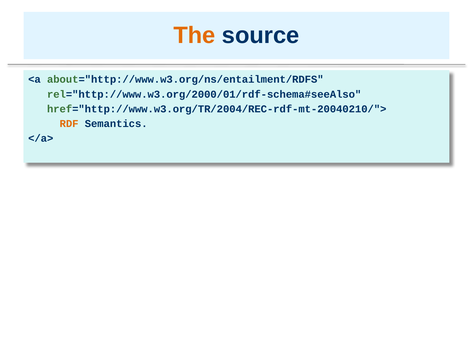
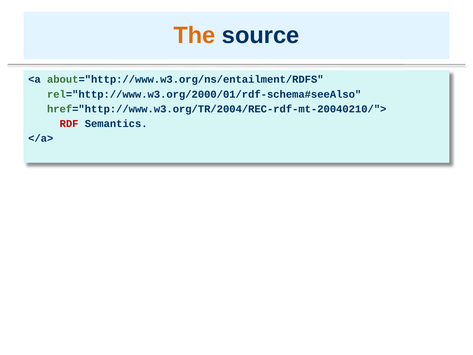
RDF colour: orange -> red
